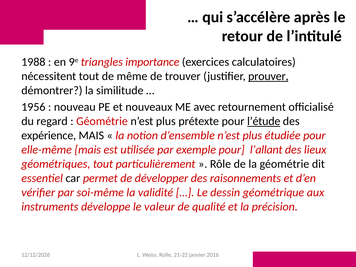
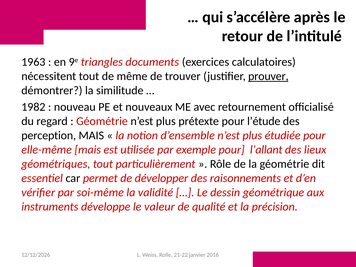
1988: 1988 -> 1963
importance: importance -> documents
1956: 1956 -> 1982
l’étude underline: present -> none
expérience: expérience -> perception
